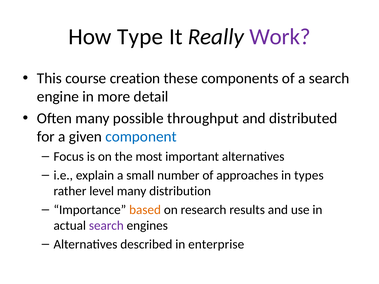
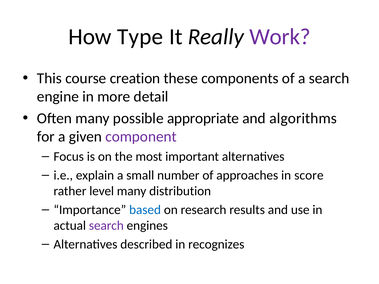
throughput: throughput -> appropriate
distributed: distributed -> algorithms
component colour: blue -> purple
types: types -> score
based colour: orange -> blue
enterprise: enterprise -> recognizes
